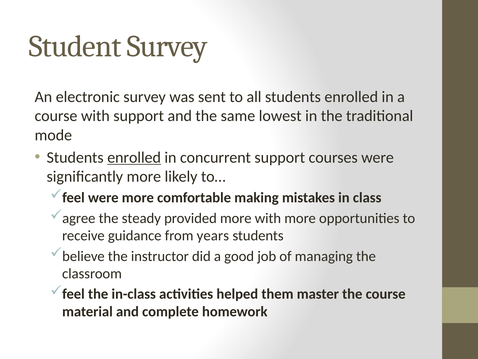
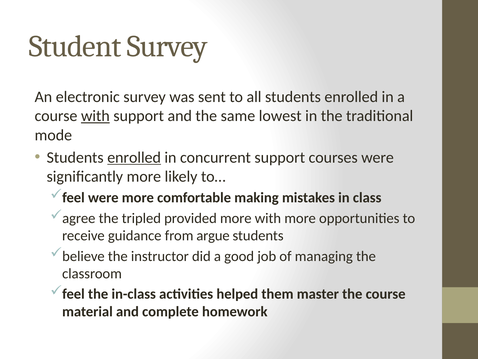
with at (95, 116) underline: none -> present
steady: steady -> tripled
years: years -> argue
